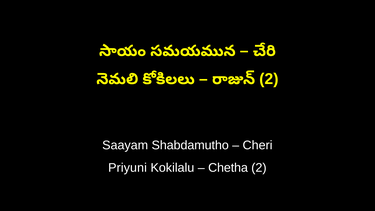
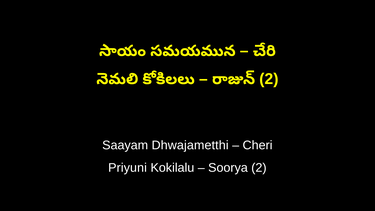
Shabdamutho: Shabdamutho -> Dhwajametthi
Chetha: Chetha -> Soorya
